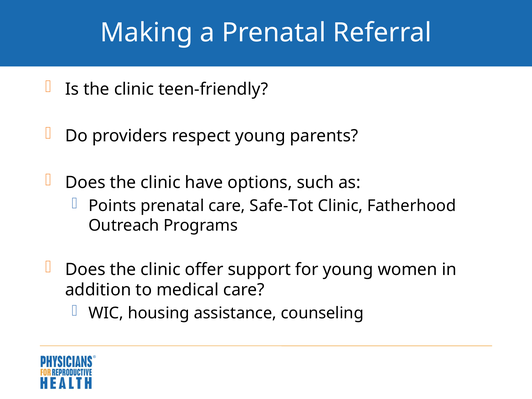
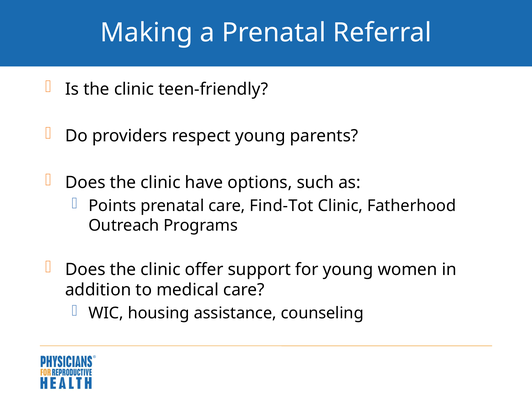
Safe-Tot: Safe-Tot -> Find-Tot
